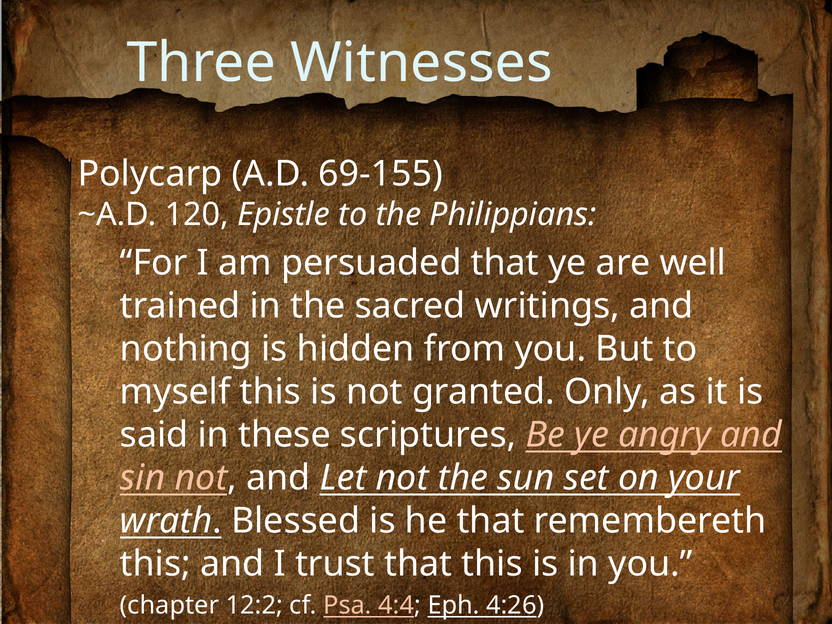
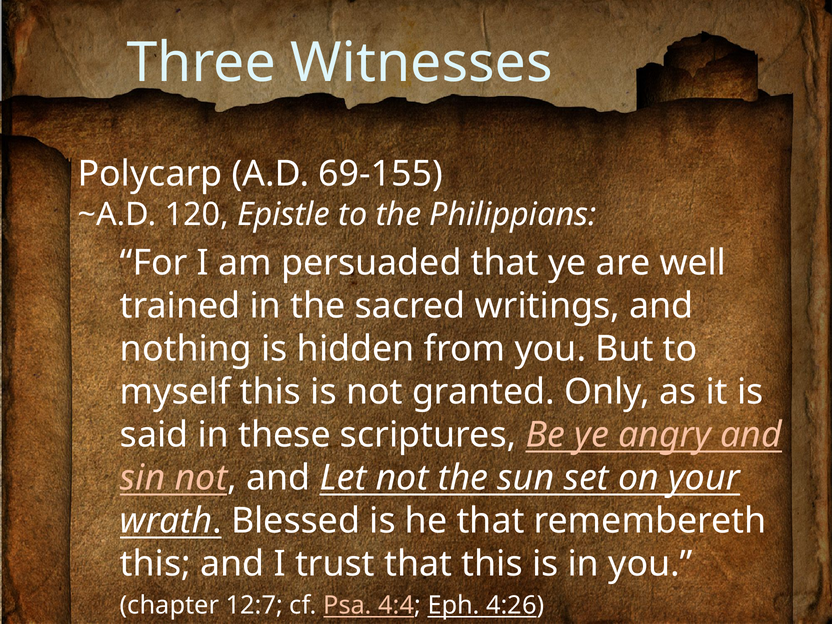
12:2: 12:2 -> 12:7
